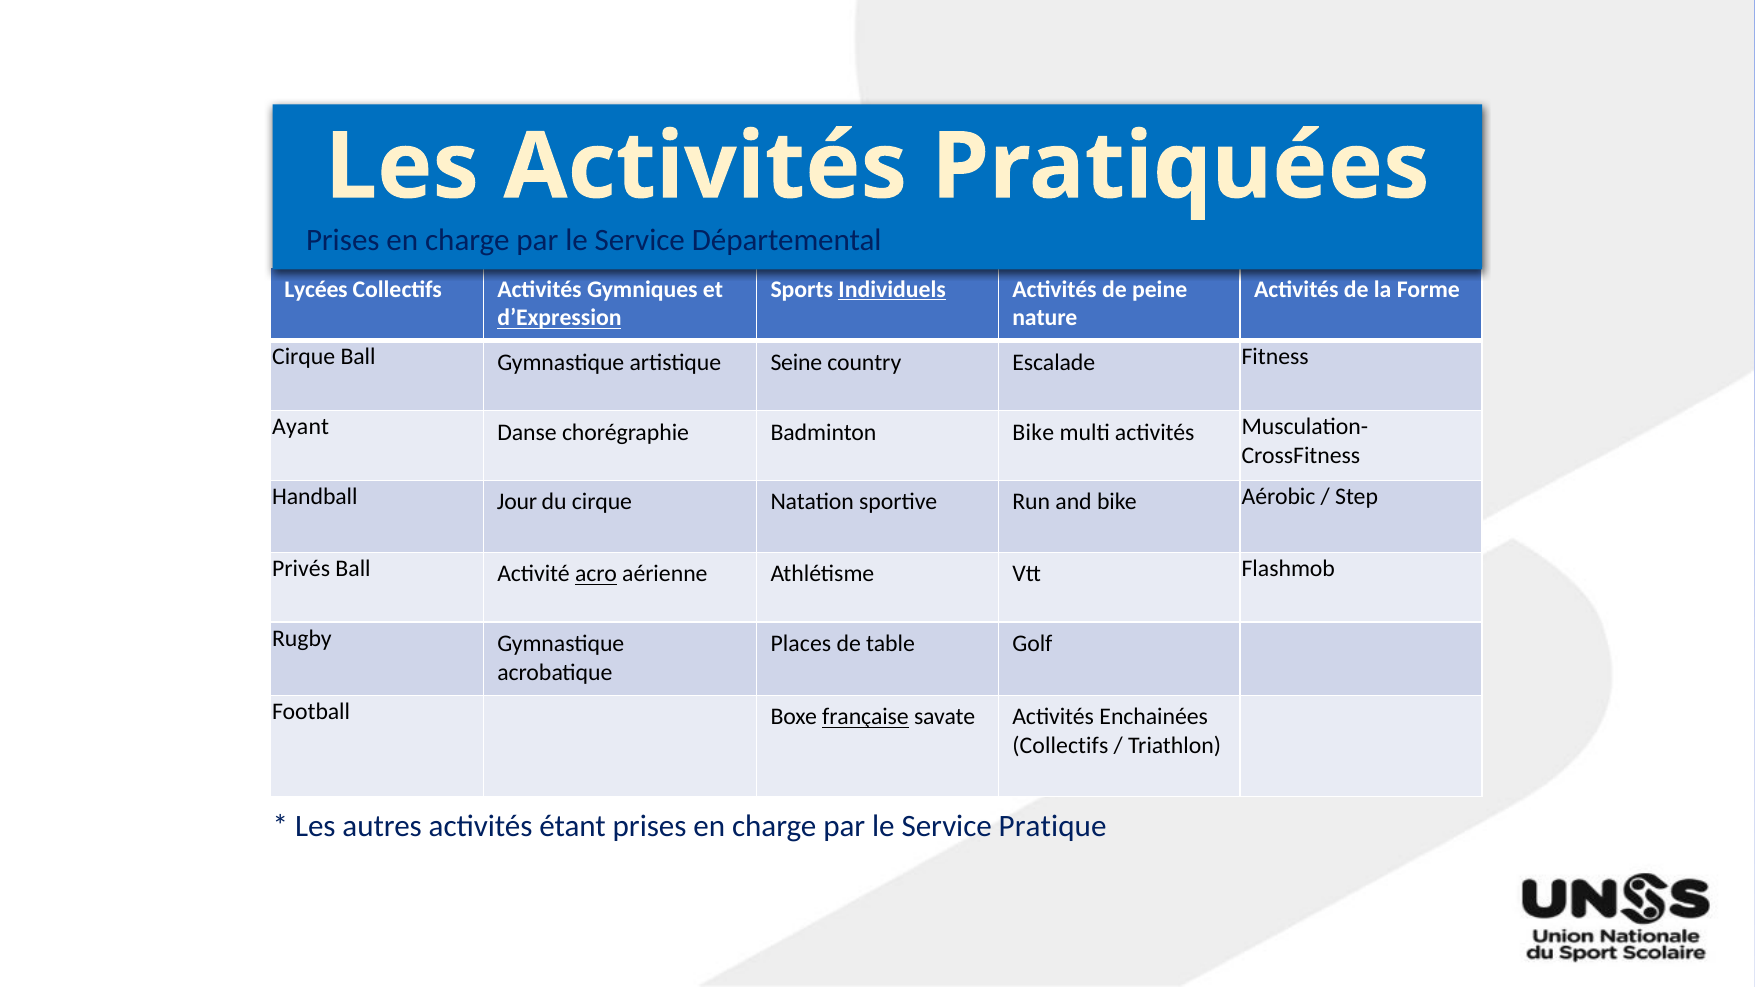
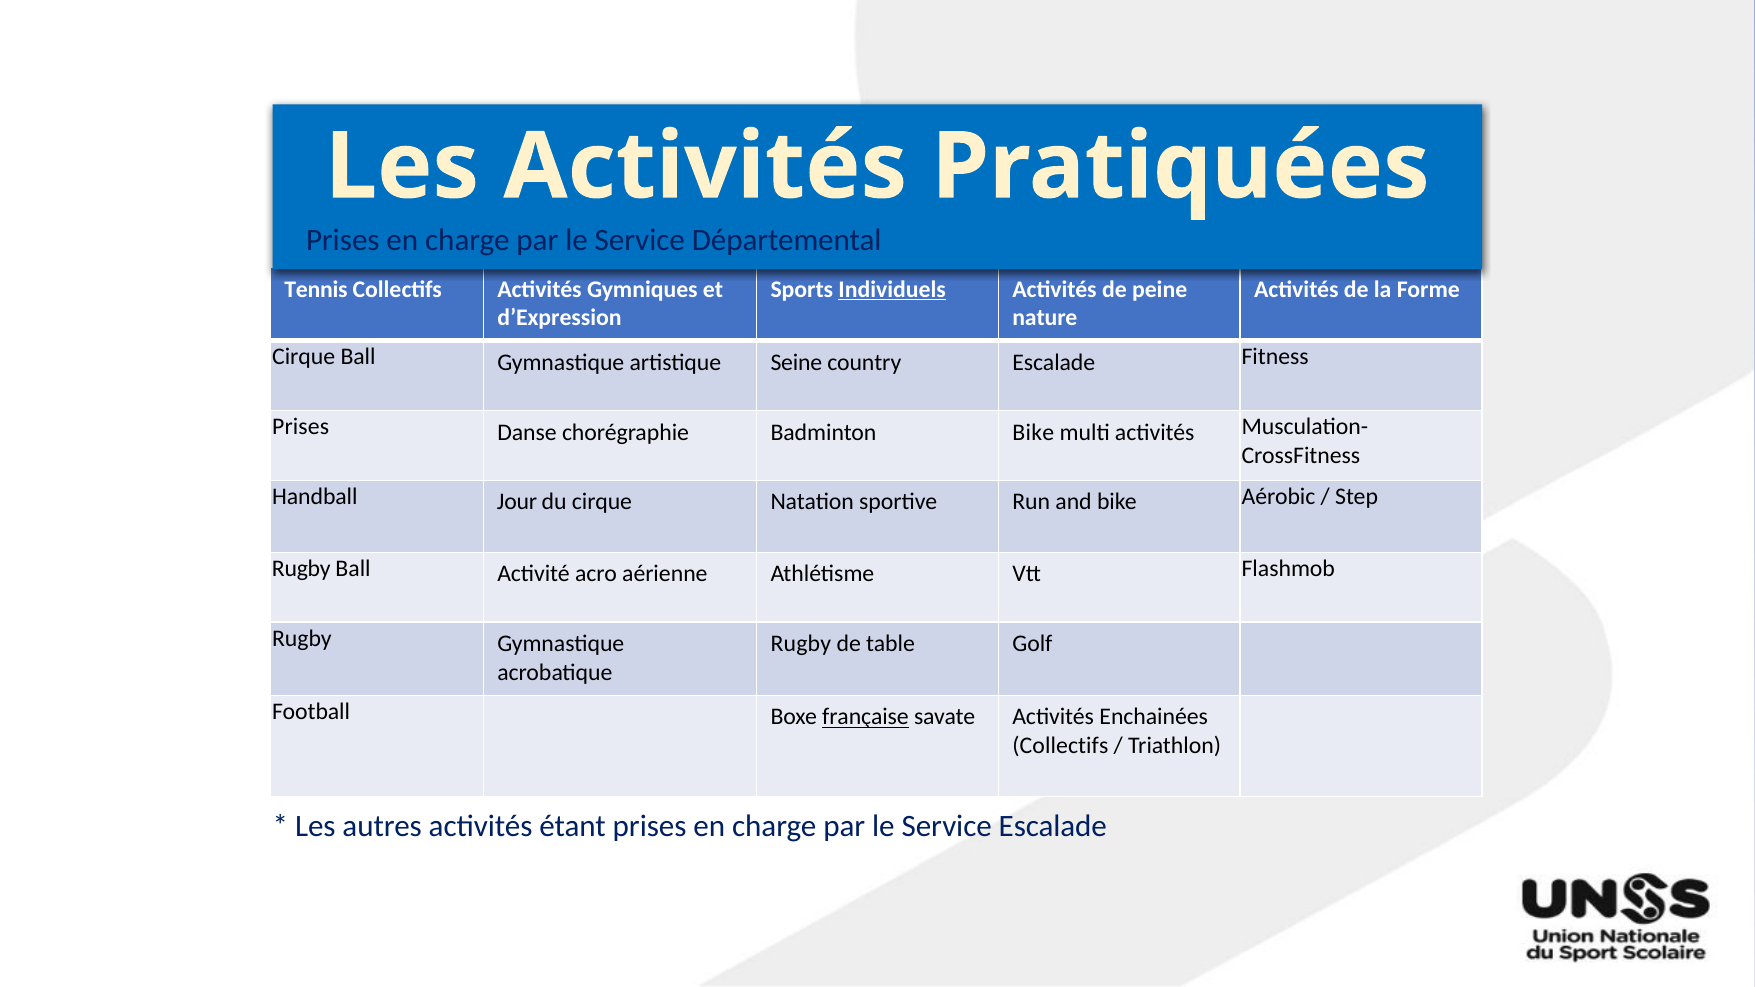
Lycées: Lycées -> Tennis
d’Expression underline: present -> none
Ayant at (301, 427): Ayant -> Prises
Privés at (301, 569): Privés -> Rugby
acro underline: present -> none
Places at (801, 644): Places -> Rugby
Service Pratique: Pratique -> Escalade
